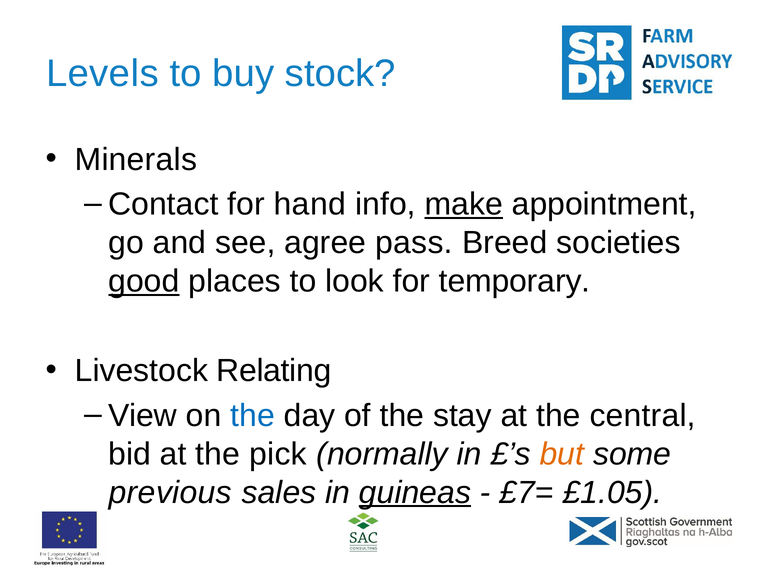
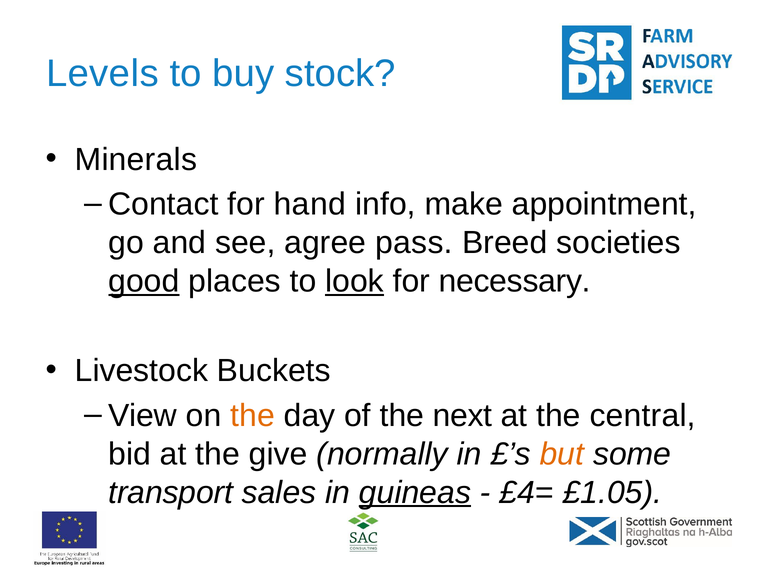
make underline: present -> none
look underline: none -> present
temporary: temporary -> necessary
Relating: Relating -> Buckets
the at (253, 416) colour: blue -> orange
stay: stay -> next
pick: pick -> give
previous: previous -> transport
£7=: £7= -> £4=
